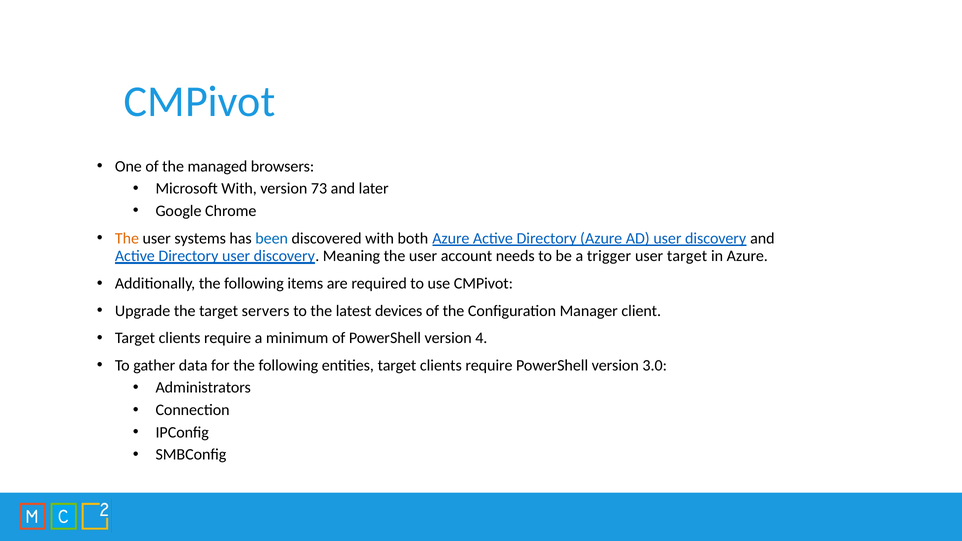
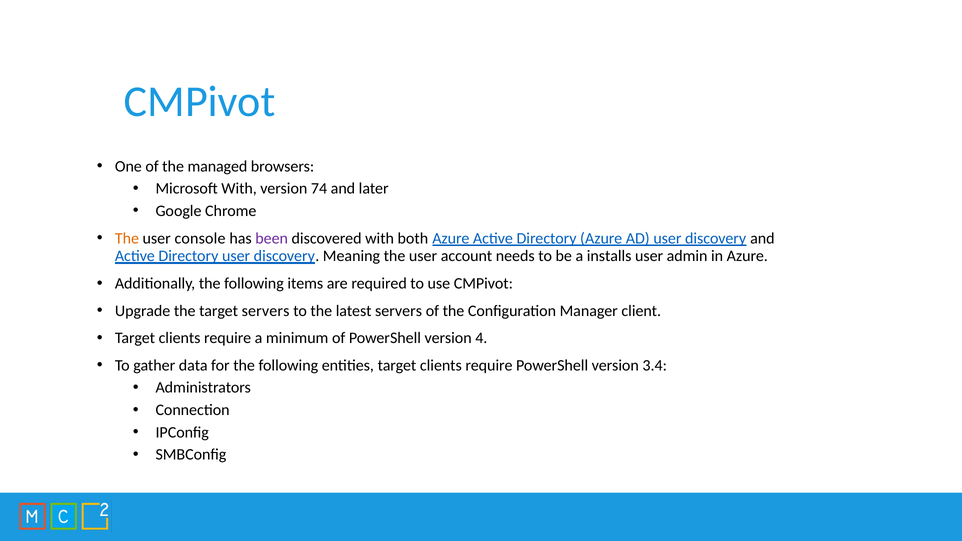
73: 73 -> 74
systems: systems -> console
been colour: blue -> purple
trigger: trigger -> installs
user target: target -> admin
latest devices: devices -> servers
3.0: 3.0 -> 3.4
